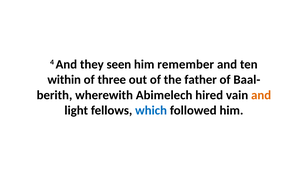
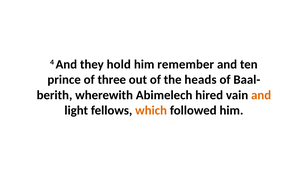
seen: seen -> hold
within: within -> prince
father: father -> heads
which colour: blue -> orange
